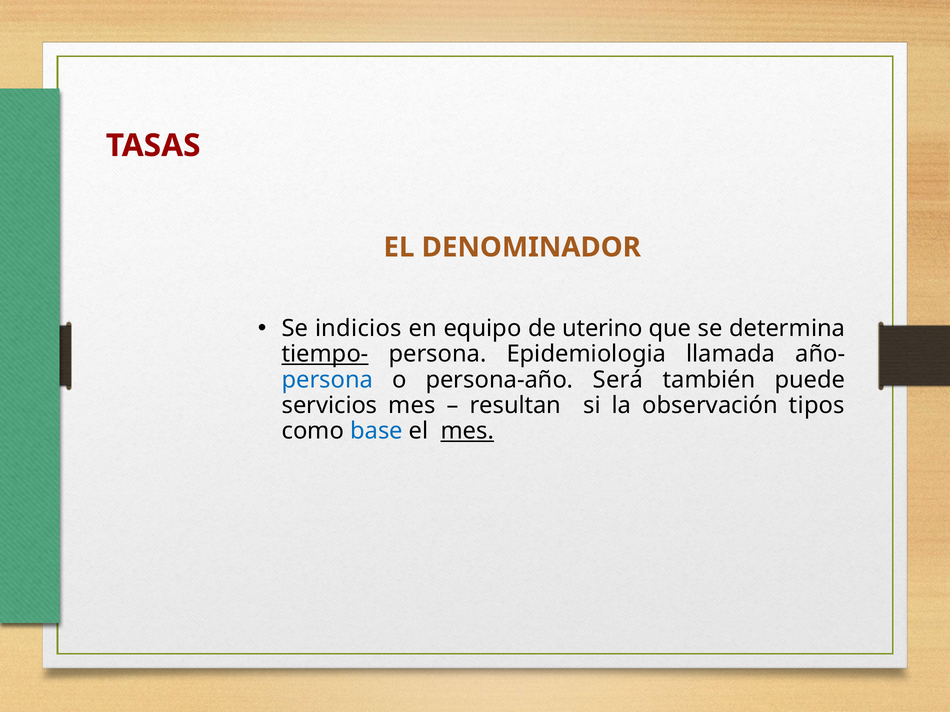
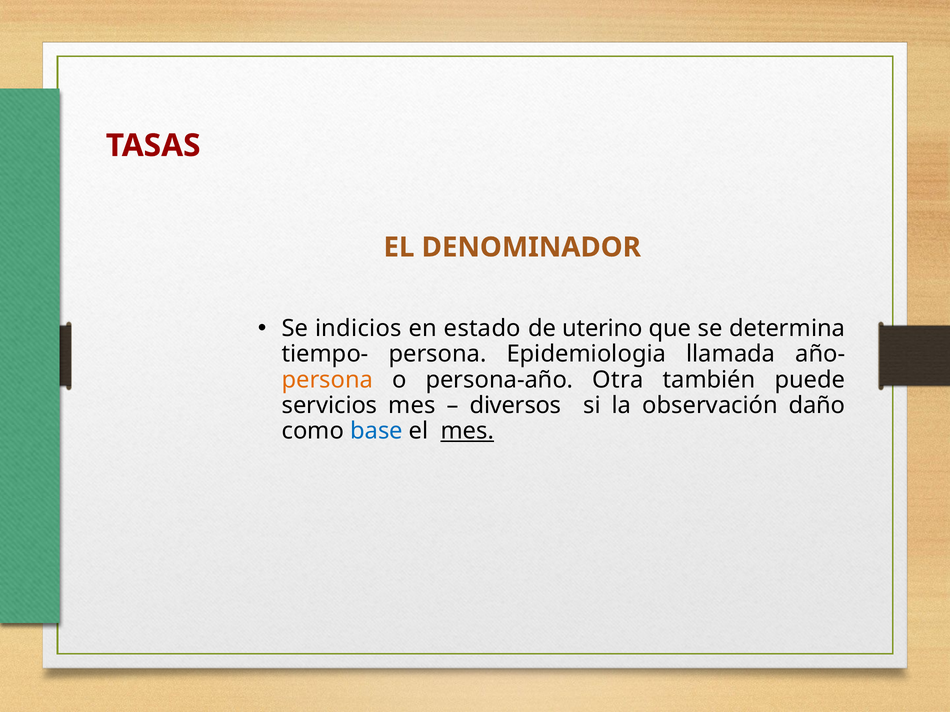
equipo: equipo -> estado
tiempo- underline: present -> none
persona at (327, 380) colour: blue -> orange
Será: Será -> Otra
resultan: resultan -> diversos
tipos: tipos -> daño
